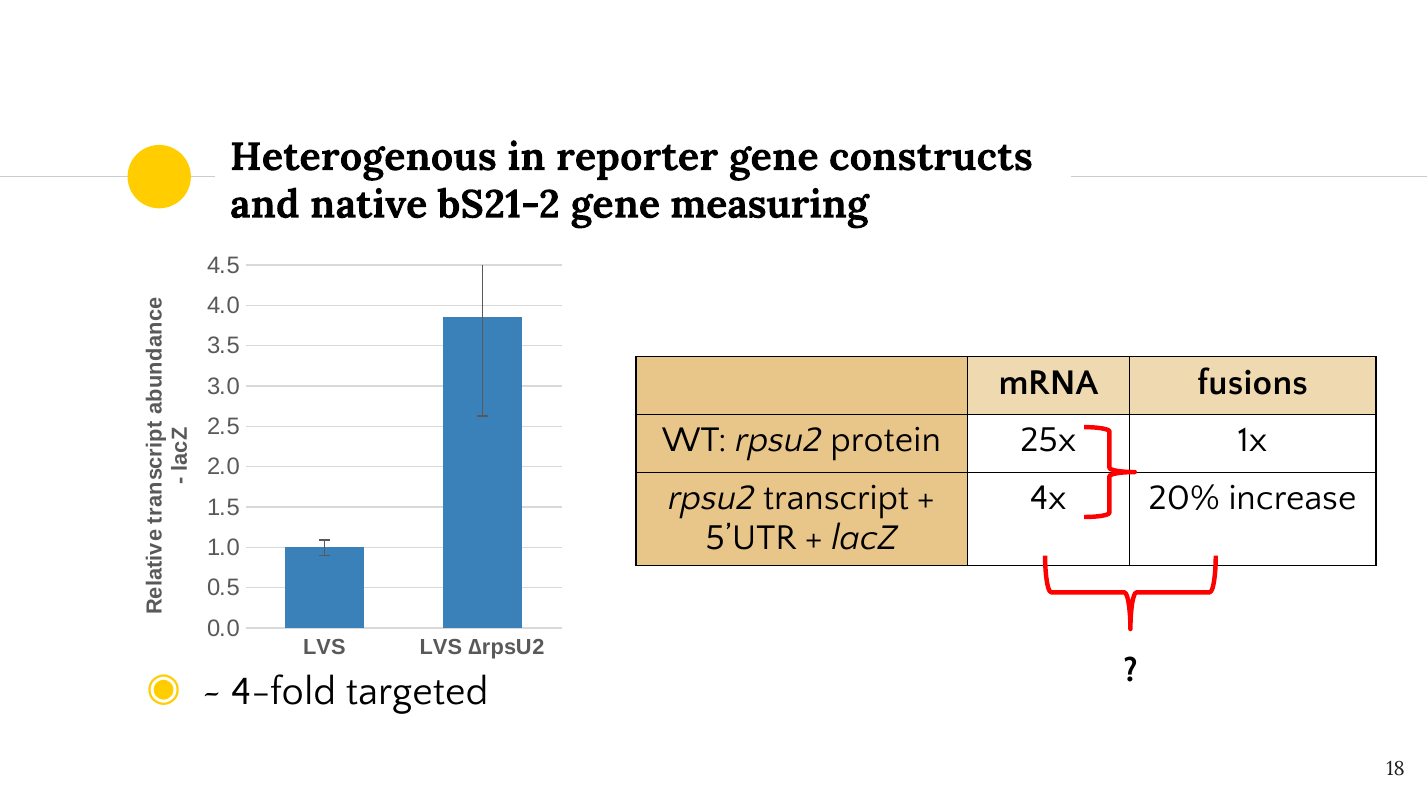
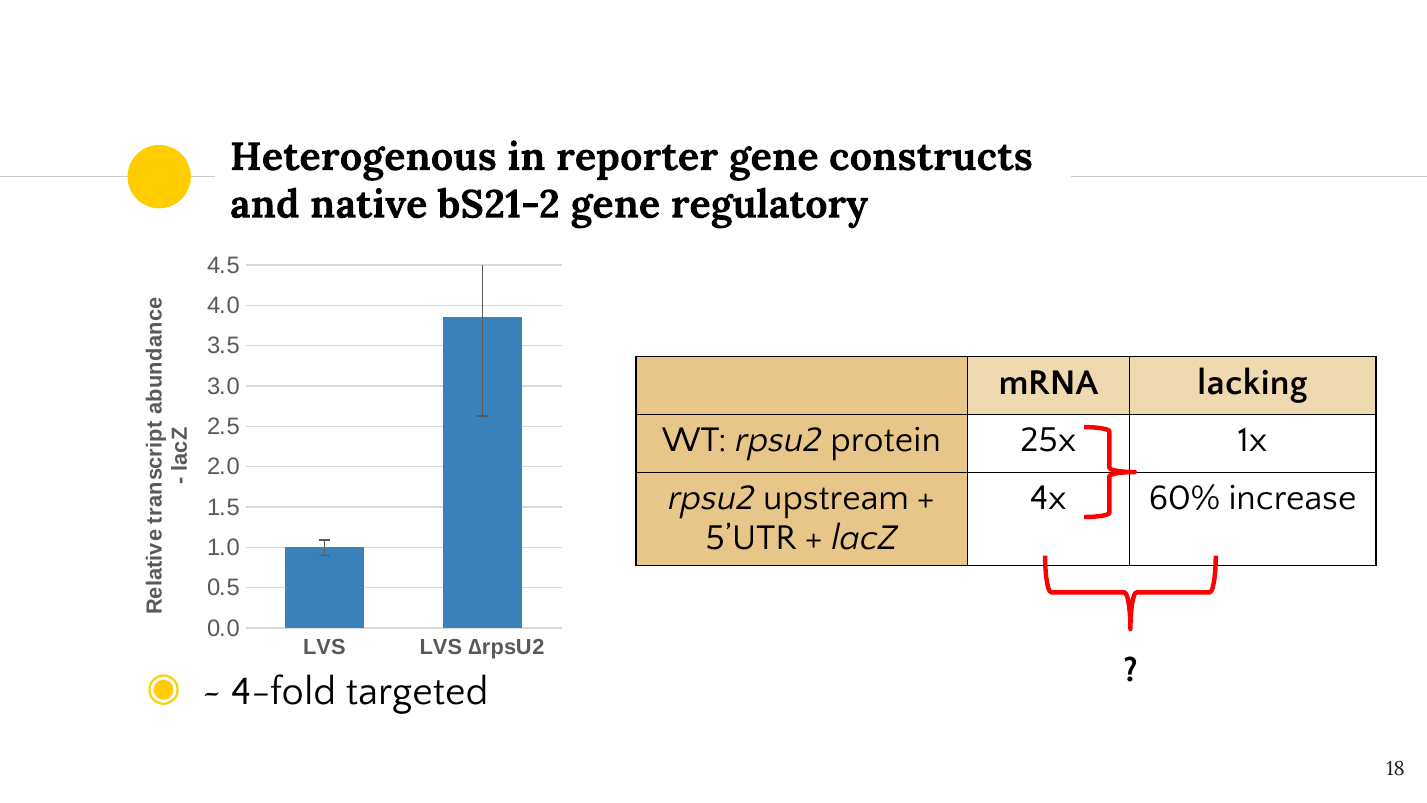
measuring: measuring -> regulatory
fusions: fusions -> lacking
transcript: transcript -> upstream
20%: 20% -> 60%
